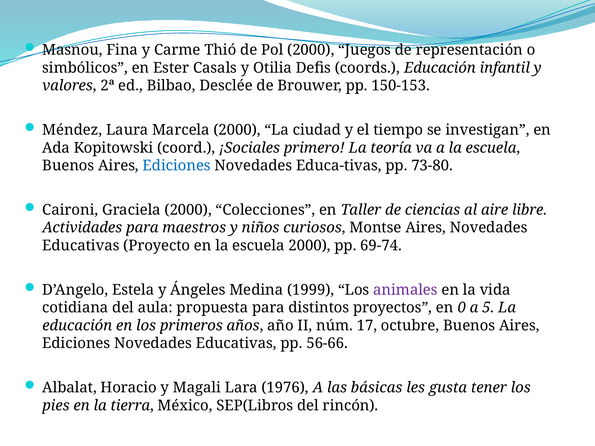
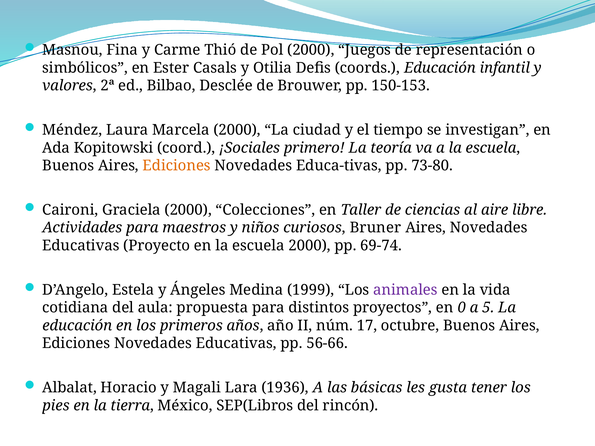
Ediciones at (177, 166) colour: blue -> orange
Montse: Montse -> Bruner
1976: 1976 -> 1936
